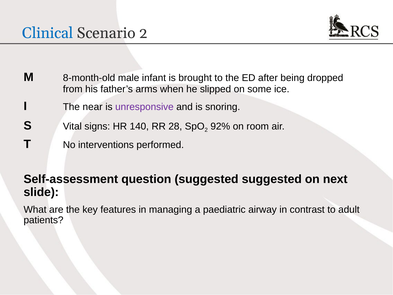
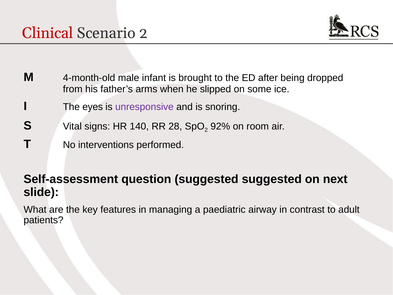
Clinical colour: blue -> red
8-month-old: 8-month-old -> 4-month-old
near: near -> eyes
